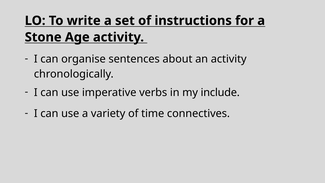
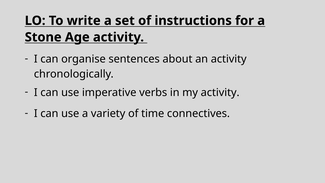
my include: include -> activity
